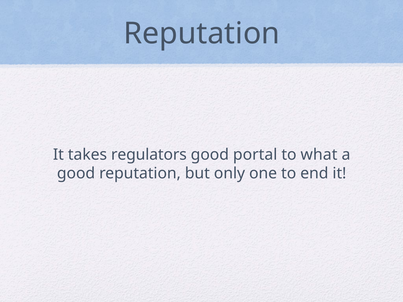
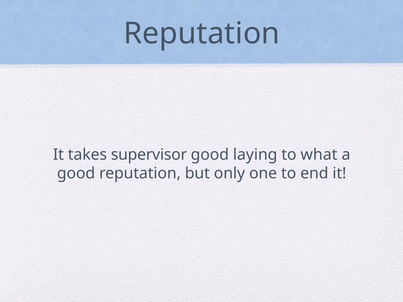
regulators: regulators -> supervisor
portal: portal -> laying
